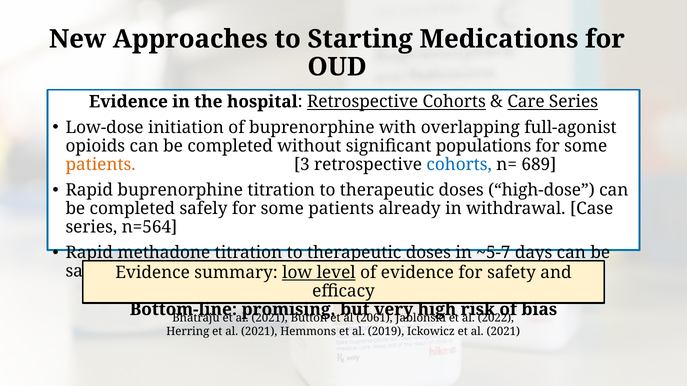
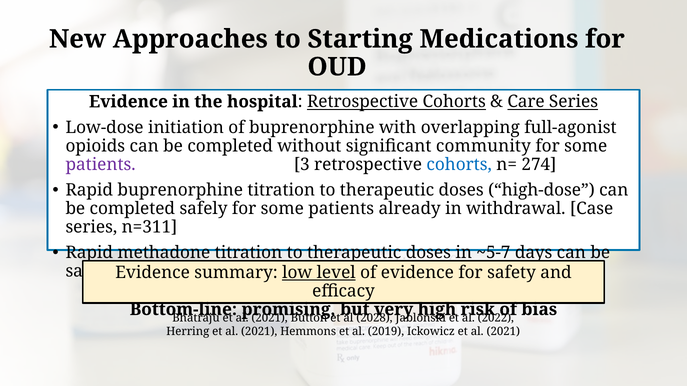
populations: populations -> community
patients at (101, 165) colour: orange -> purple
689: 689 -> 274
n=564: n=564 -> n=311
2061: 2061 -> 2028
